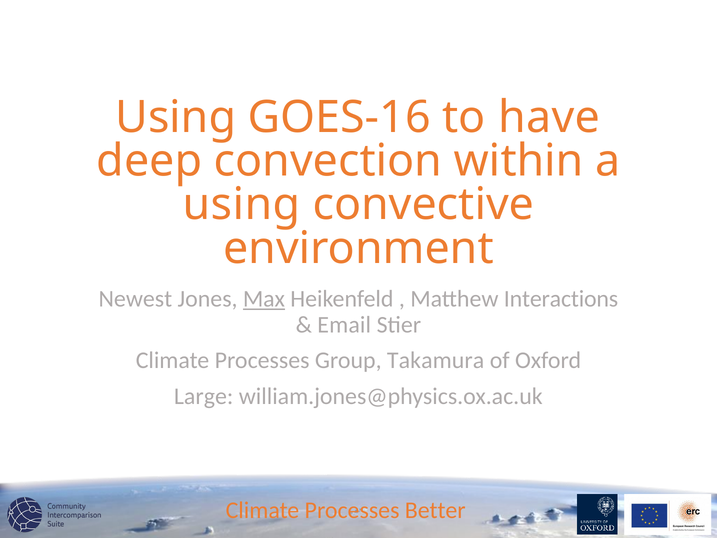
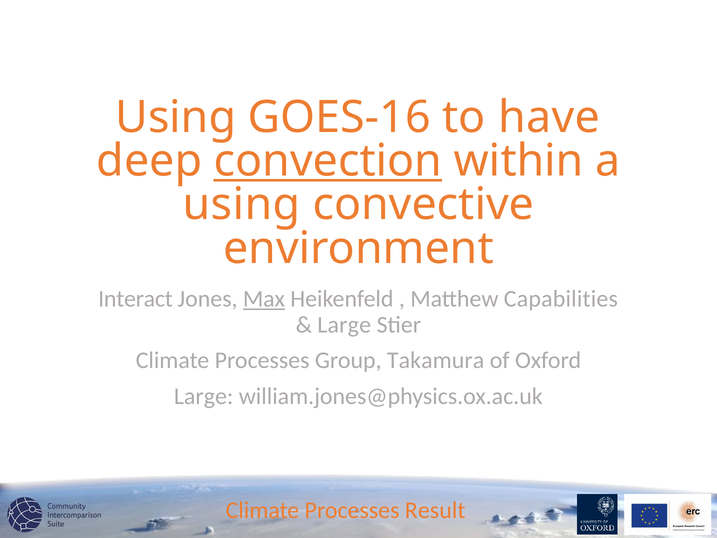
convection underline: none -> present
Newest: Newest -> Interact
Interactions: Interactions -> Capabilities
Email at (344, 325): Email -> Large
Better: Better -> Result
